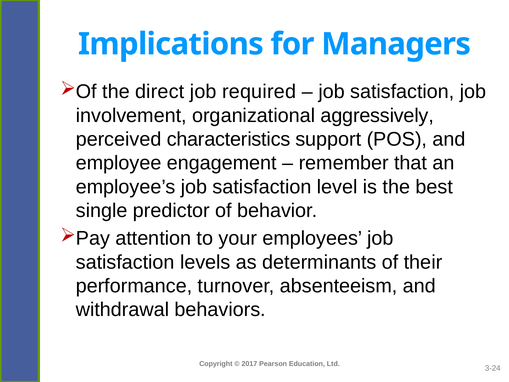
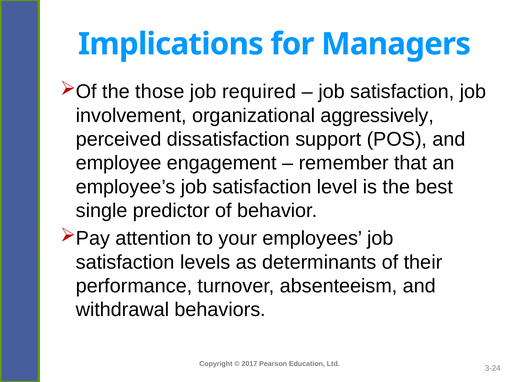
direct: direct -> those
characteristics: characteristics -> dissatisfaction
